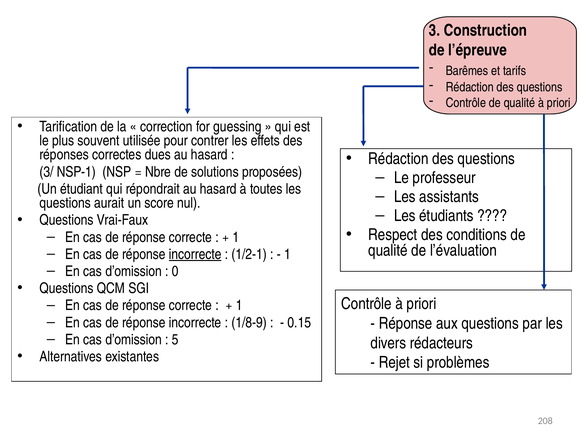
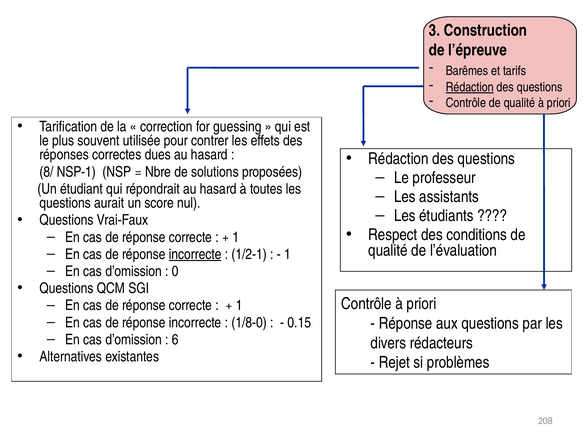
Rédaction at (470, 87) underline: none -> present
3/: 3/ -> 8/
1/8-9: 1/8-9 -> 1/8-0
5: 5 -> 6
